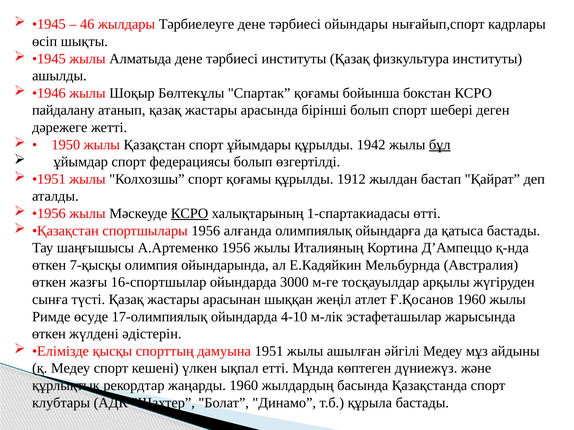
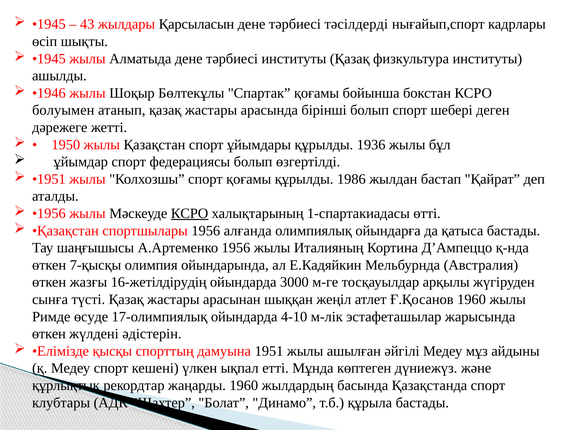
46: 46 -> 43
Тәрбиелеуге: Тәрбиелеуге -> Қарсыласын
ойындары: ойындары -> тәсілдерді
пайдалану: пайдалану -> болуымен
1942: 1942 -> 1936
бұл underline: present -> none
1912: 1912 -> 1986
16-спортшылар: 16-спортшылар -> 16-жетілдірудің
